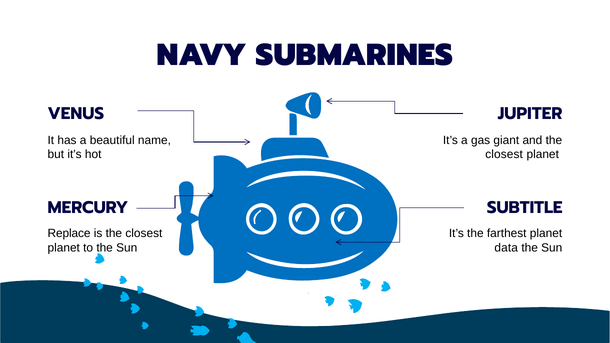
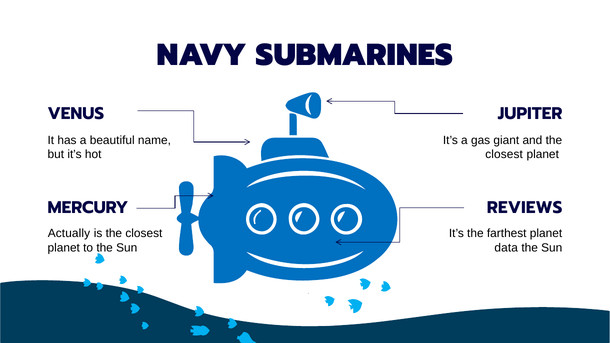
SUBTITLE: SUBTITLE -> REVIEWS
Replace: Replace -> Actually
